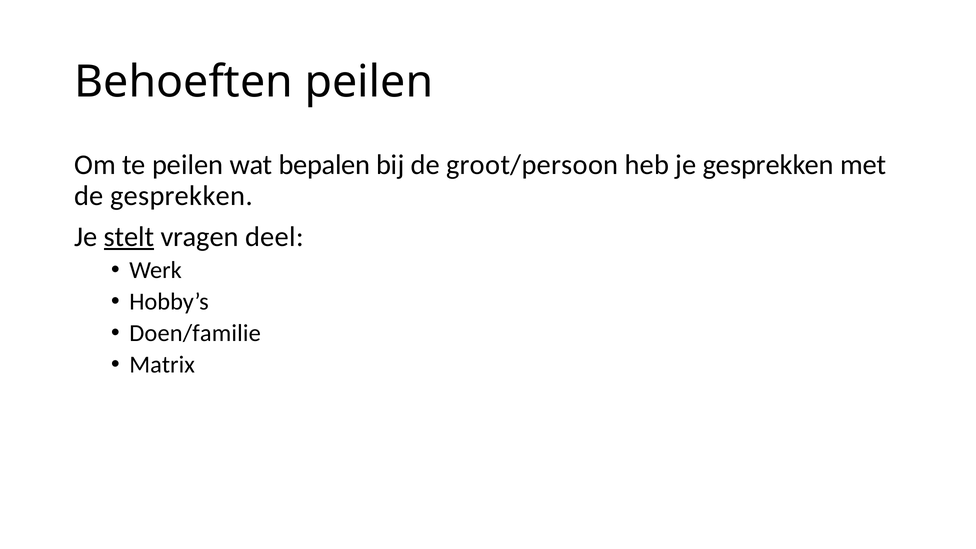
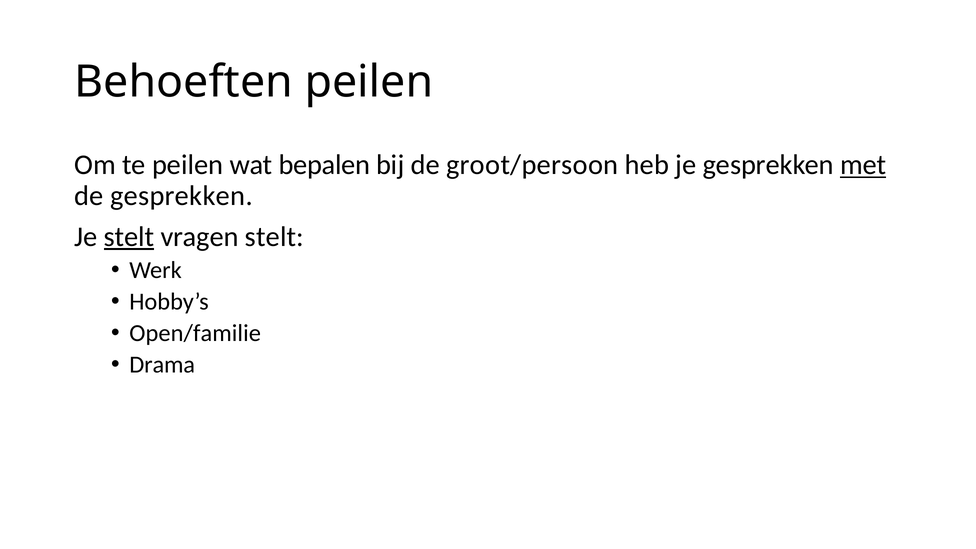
met underline: none -> present
vragen deel: deel -> stelt
Doen/familie: Doen/familie -> Open/familie
Matrix: Matrix -> Drama
